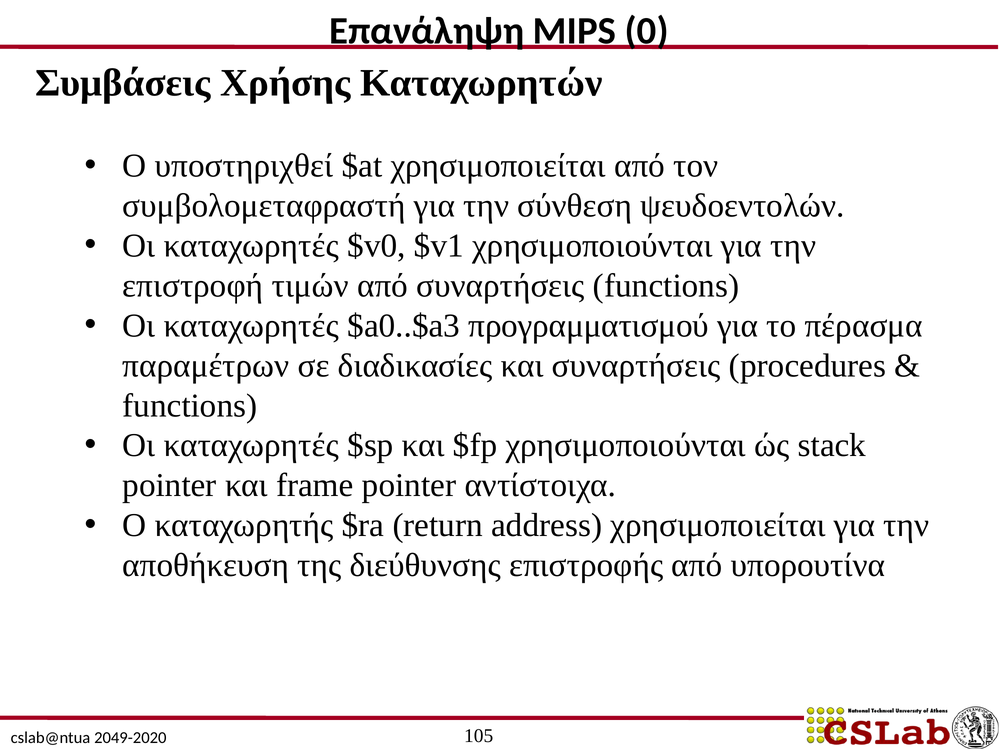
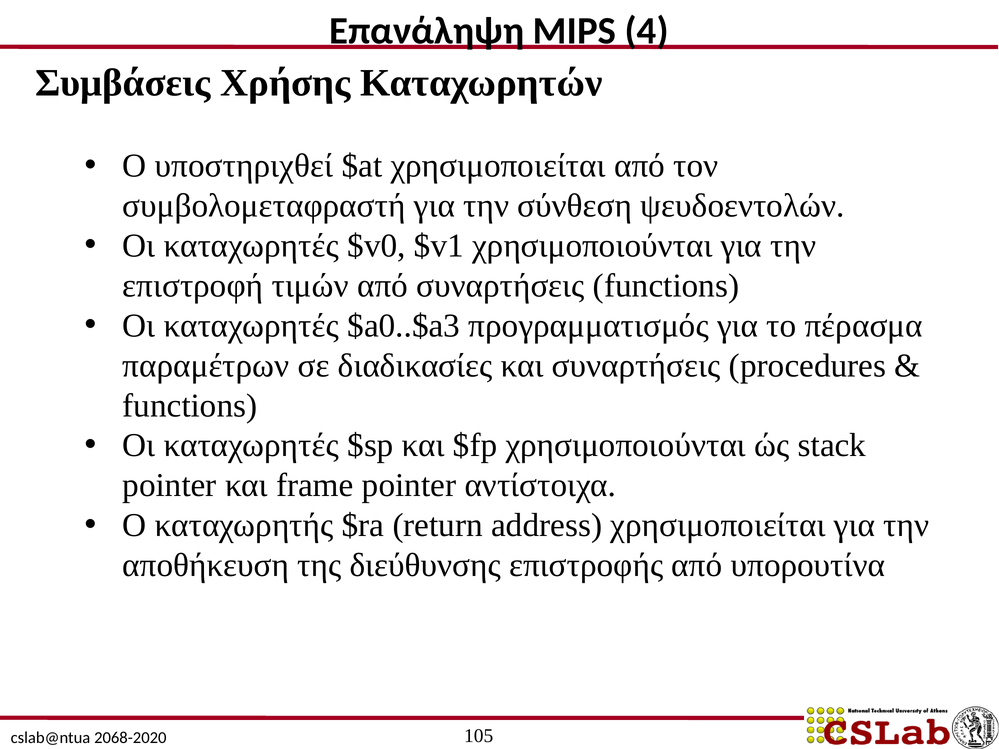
0: 0 -> 4
προγραμματισμού: προγραμματισμού -> προγραμματισμός
2049-2020: 2049-2020 -> 2068-2020
